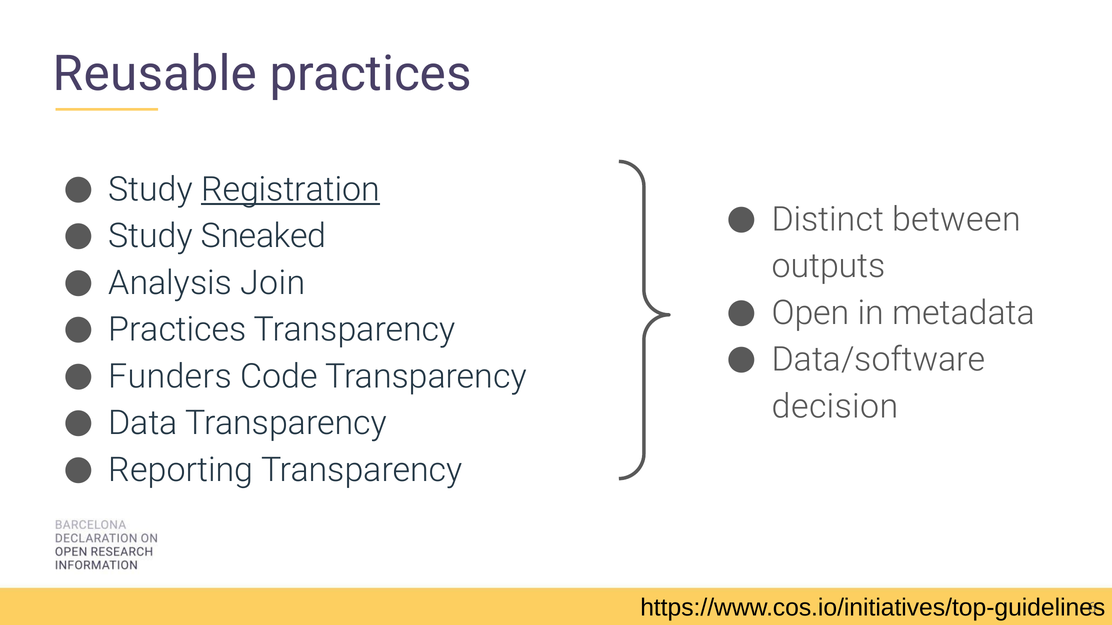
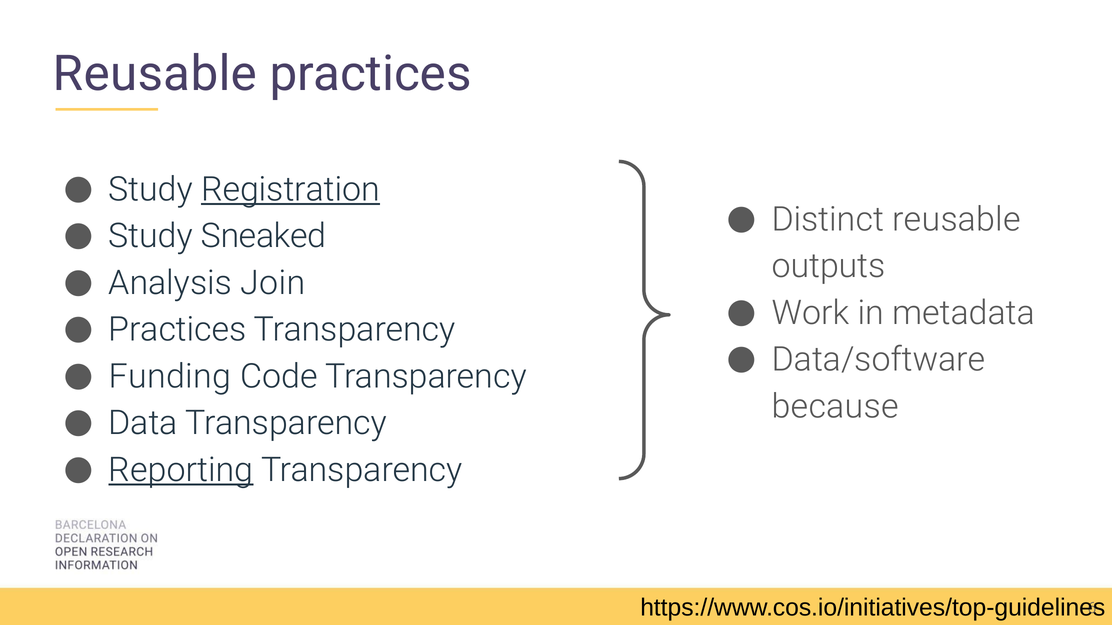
Distinct between: between -> reusable
Open: Open -> Work
Funders: Funders -> Funding
decision: decision -> because
Reporting underline: none -> present
